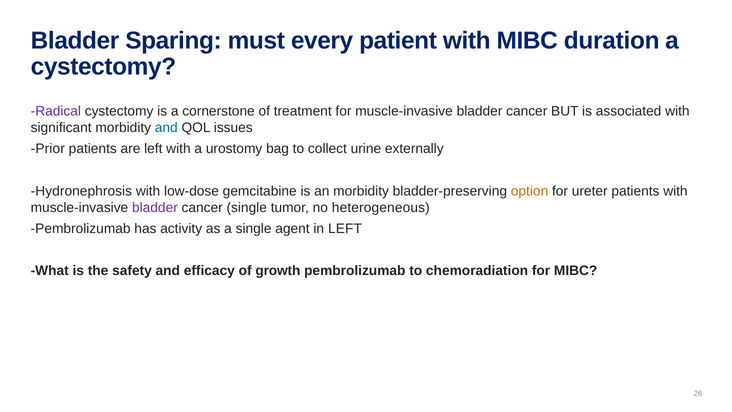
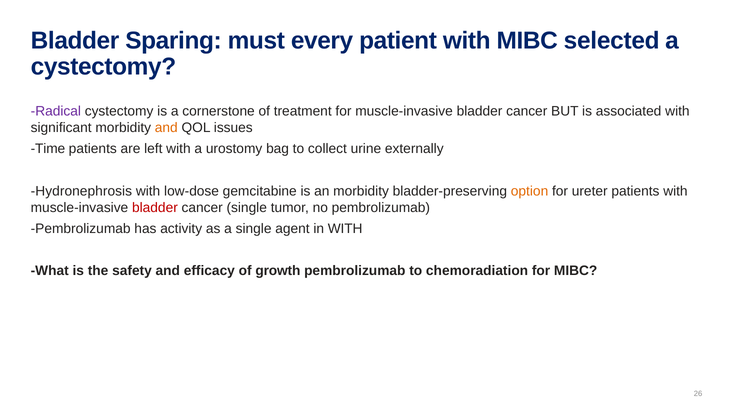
duration: duration -> selected
and at (166, 128) colour: blue -> orange
Prior: Prior -> Time
bladder at (155, 207) colour: purple -> red
no heterogeneous: heterogeneous -> pembrolizumab
in LEFT: LEFT -> WITH
